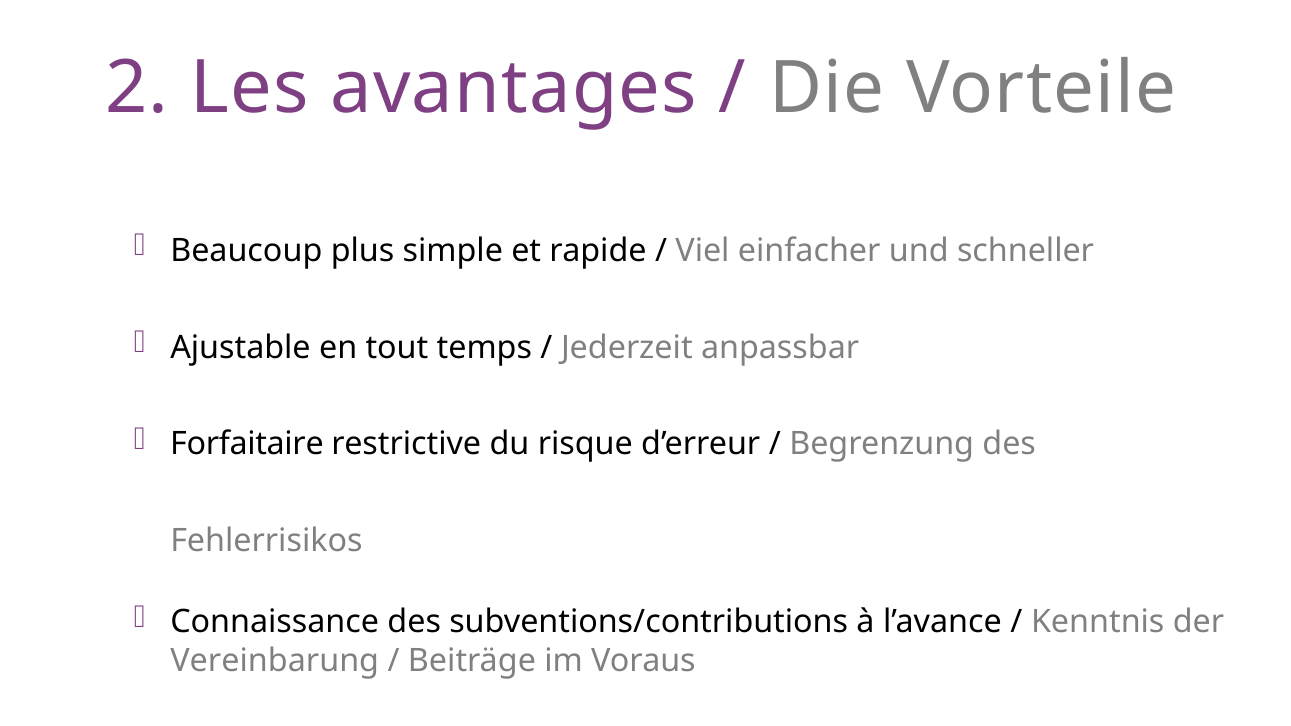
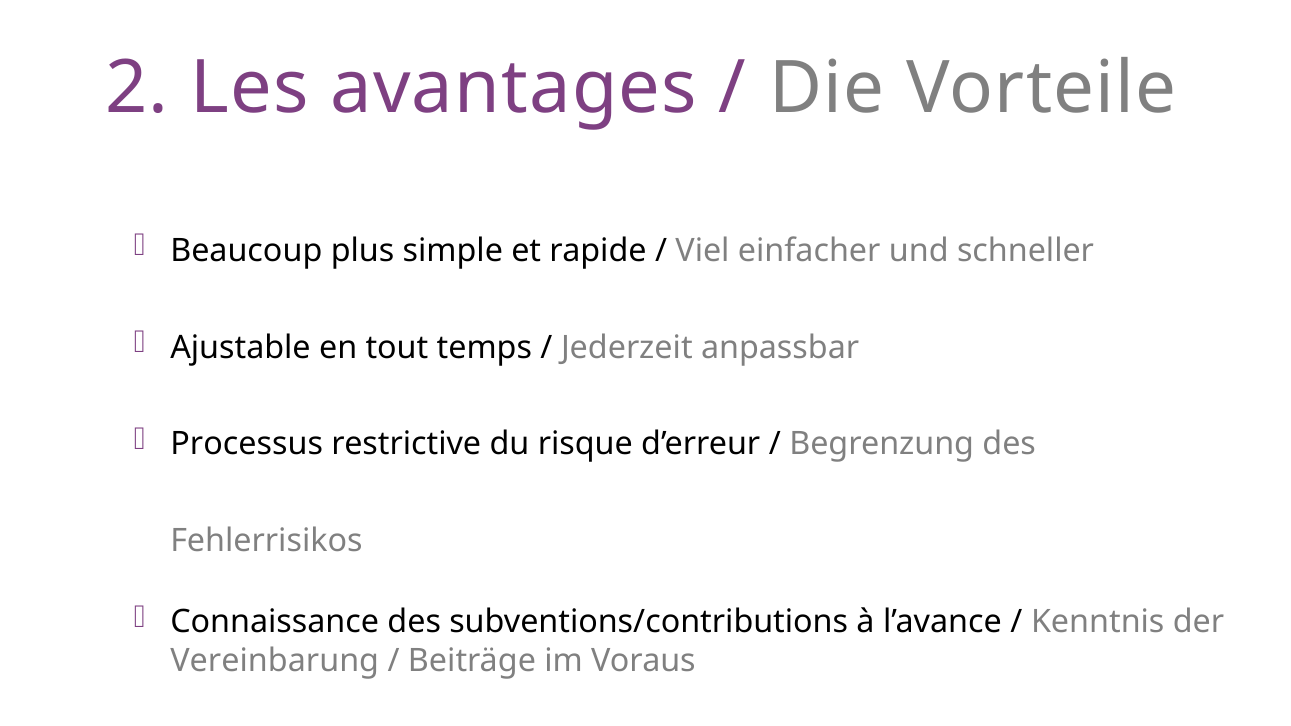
Forfaitaire: Forfaitaire -> Processus
